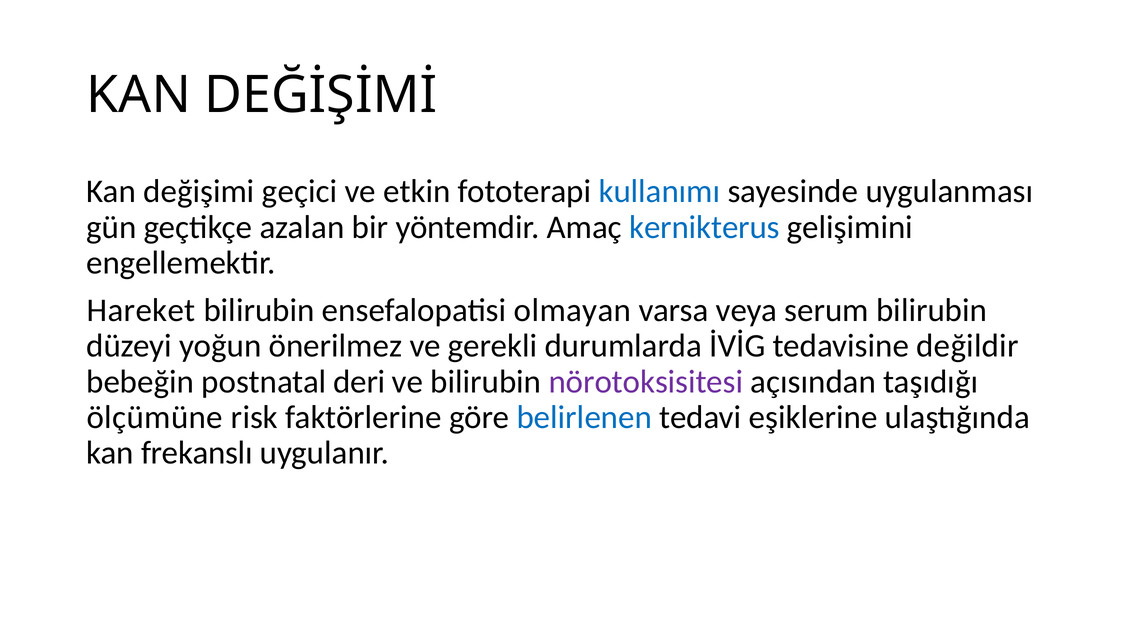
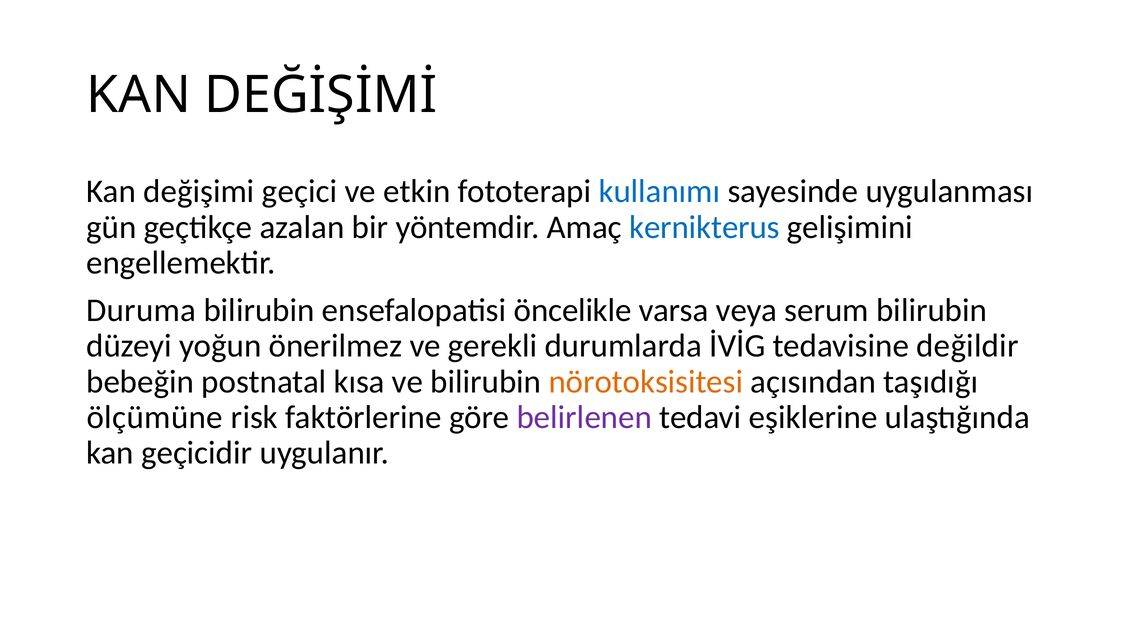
Hareket: Hareket -> Duruma
olmayan: olmayan -> öncelikle
deri: deri -> kısa
nörotoksisitesi colour: purple -> orange
belirlenen colour: blue -> purple
frekanslı: frekanslı -> geçicidir
